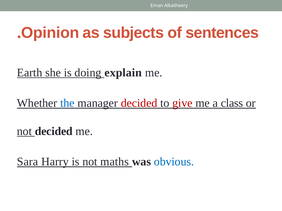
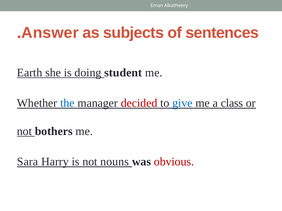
Opinion: Opinion -> Answer
explain: explain -> student
give colour: red -> blue
not decided: decided -> bothers
maths: maths -> nouns
obvious colour: blue -> red
